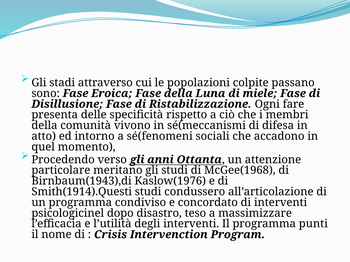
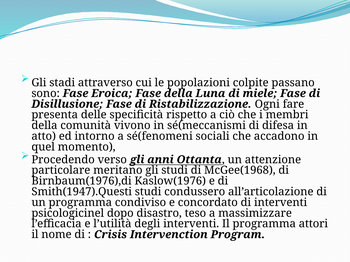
Birnbaum(1943),di: Birnbaum(1943),di -> Birnbaum(1976),di
Smith(1914).Questi: Smith(1914).Questi -> Smith(1947).Questi
punti: punti -> attori
